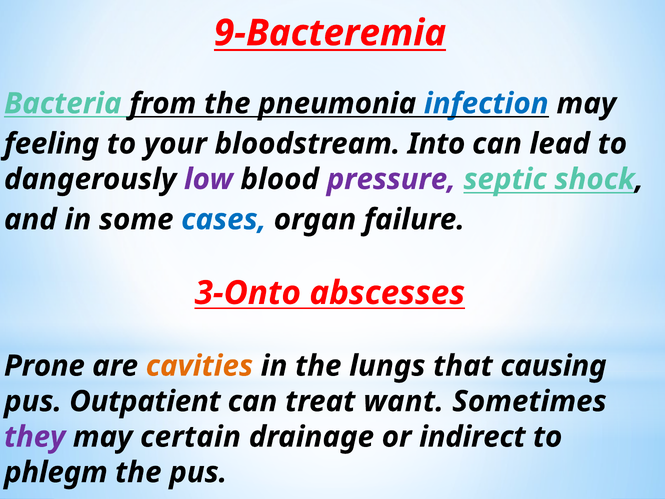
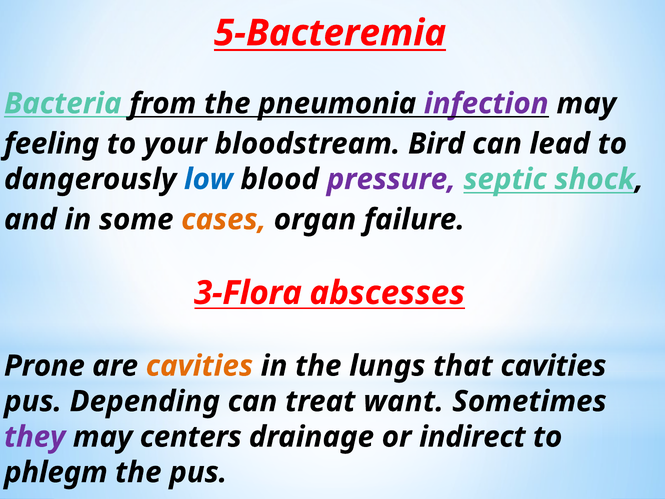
9-Bacteremia: 9-Bacteremia -> 5-Bacteremia
infection colour: blue -> purple
Into: Into -> Bird
low colour: purple -> blue
cases colour: blue -> orange
3-Onto: 3-Onto -> 3-Flora
that causing: causing -> cavities
Outpatient: Outpatient -> Depending
certain: certain -> centers
